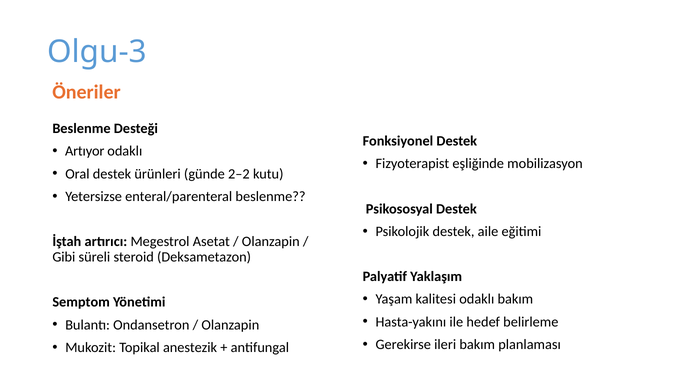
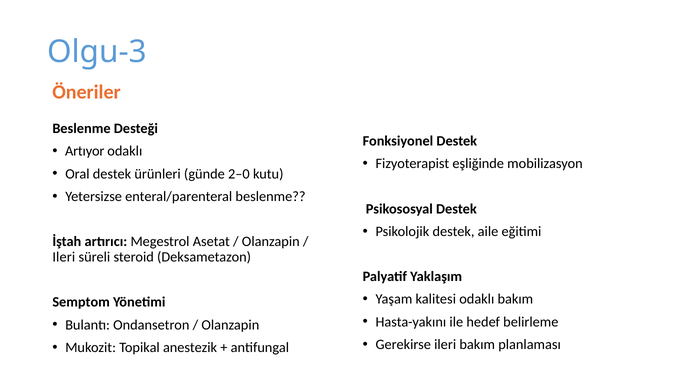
2–2: 2–2 -> 2–0
Gibi at (64, 257): Gibi -> Ileri
